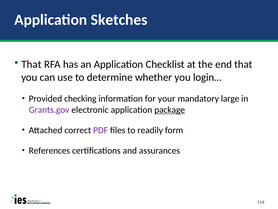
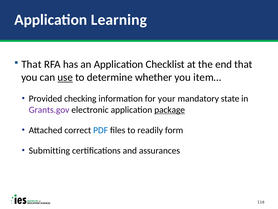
Sketches: Sketches -> Learning
use underline: none -> present
login…: login… -> item…
large: large -> state
PDF colour: purple -> blue
References: References -> Submitting
